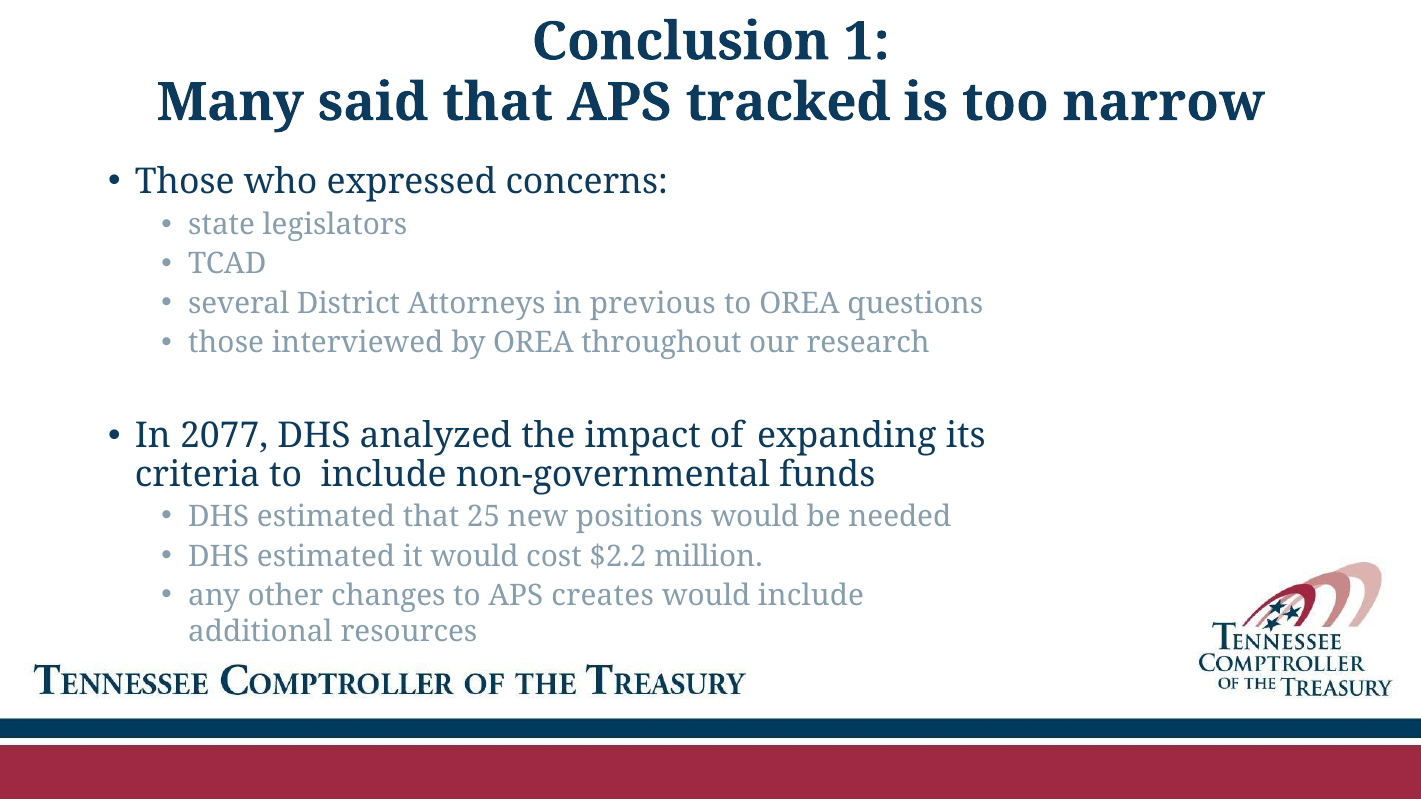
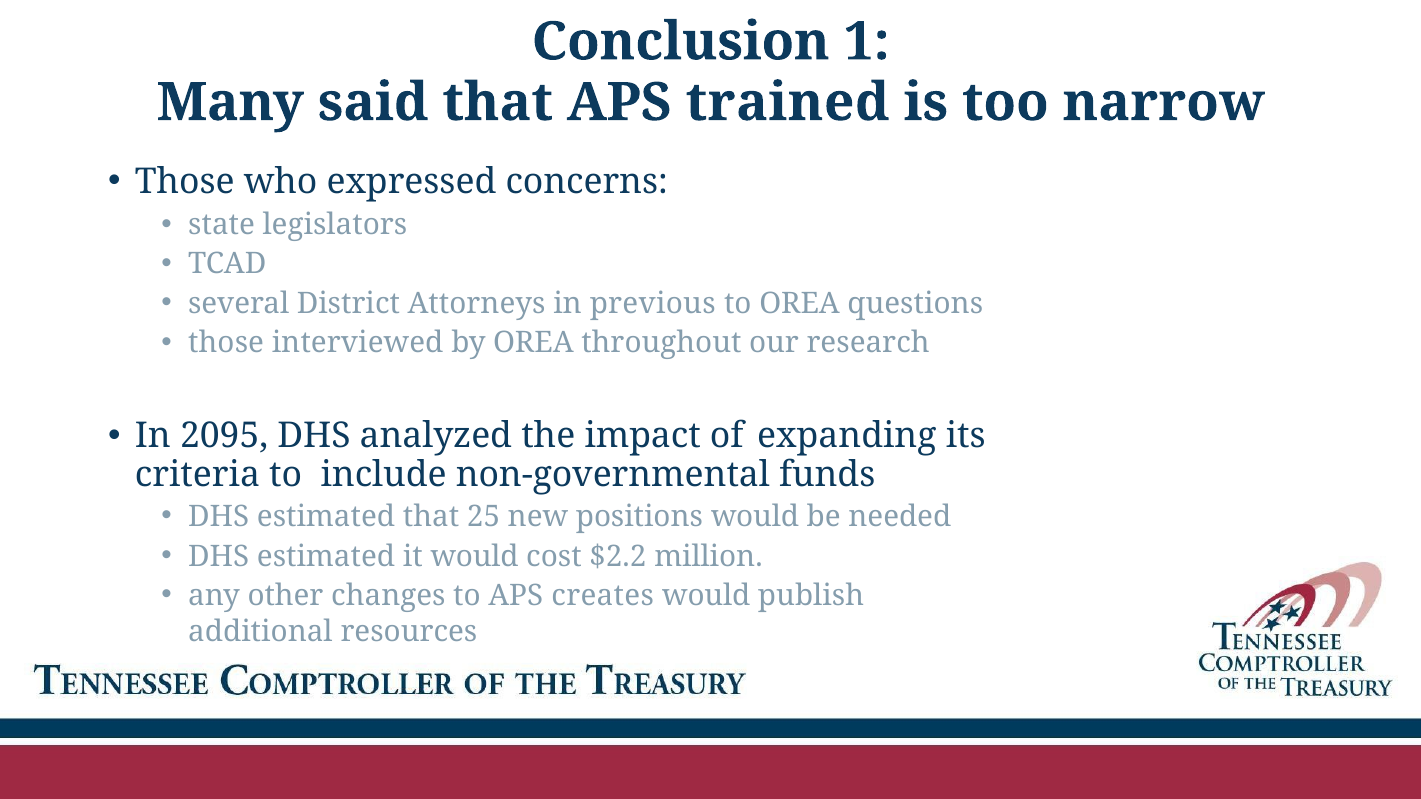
tracked: tracked -> trained
2077: 2077 -> 2095
would include: include -> publish
